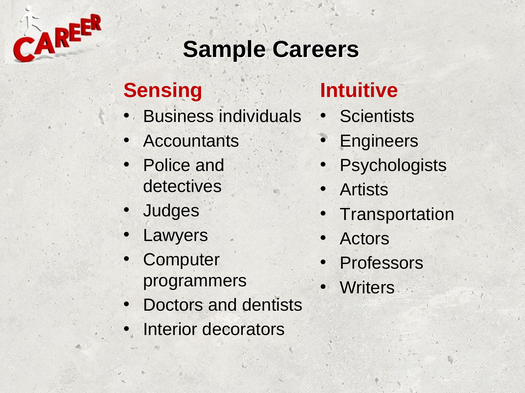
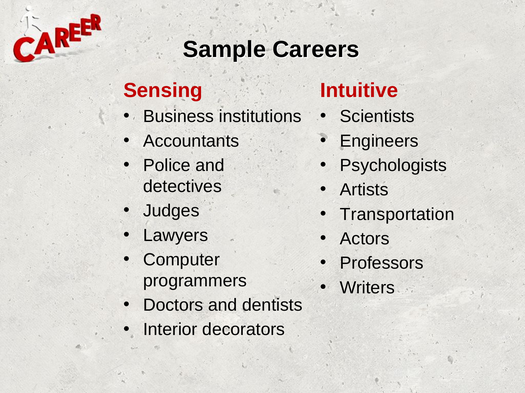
individuals: individuals -> institutions
